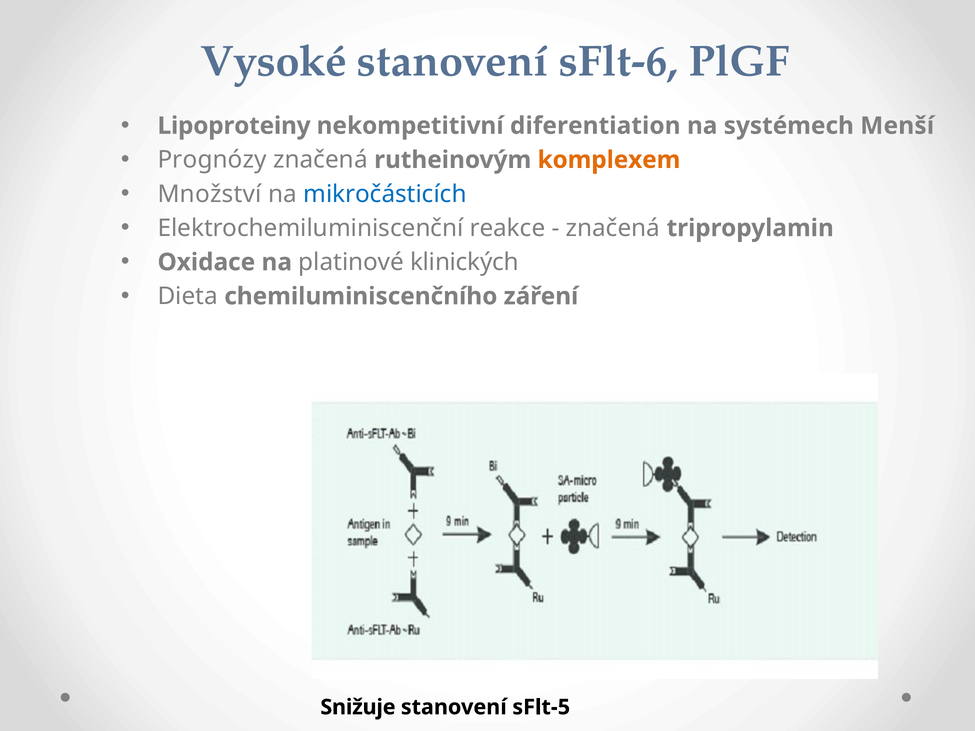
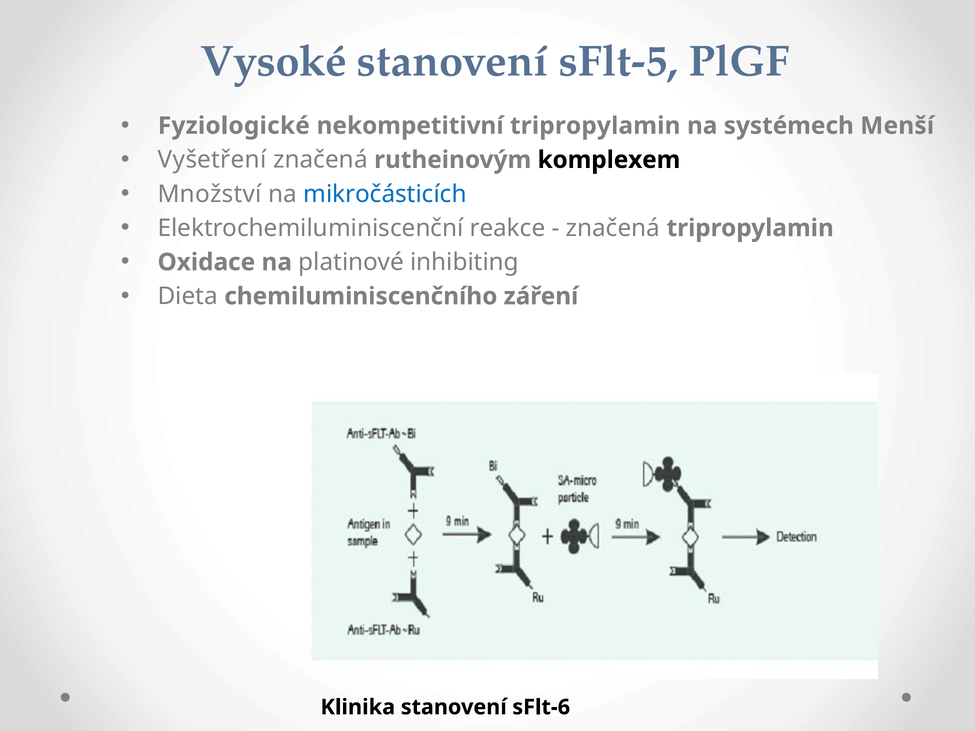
sFlt-6: sFlt-6 -> sFlt-5
Lipoproteiny: Lipoproteiny -> Fyziologické
nekompetitivní diferentiation: diferentiation -> tripropylamin
Prognózy: Prognózy -> Vyšetření
komplexem colour: orange -> black
klinických: klinických -> inhibiting
Snižuje: Snižuje -> Klinika
sFlt-5: sFlt-5 -> sFlt-6
